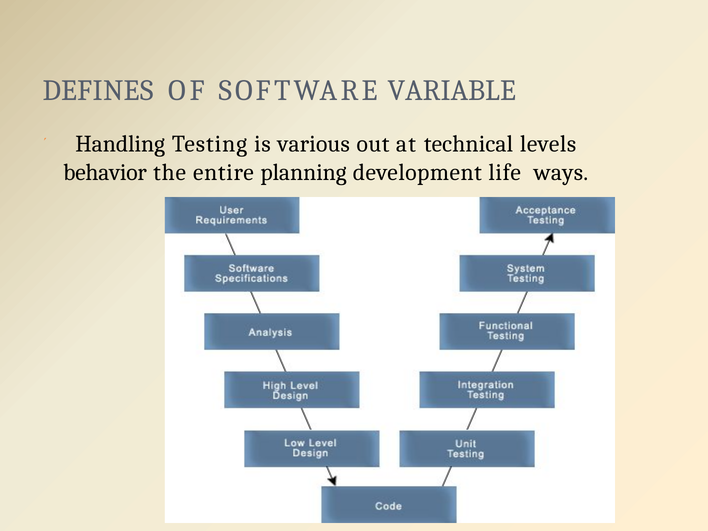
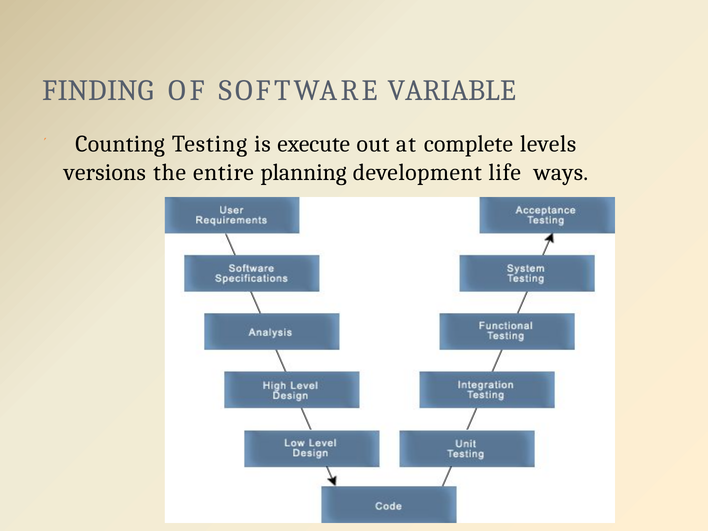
DEFINES: DEFINES -> FINDING
Handling: Handling -> Counting
various: various -> execute
technical: technical -> complete
behavior: behavior -> versions
